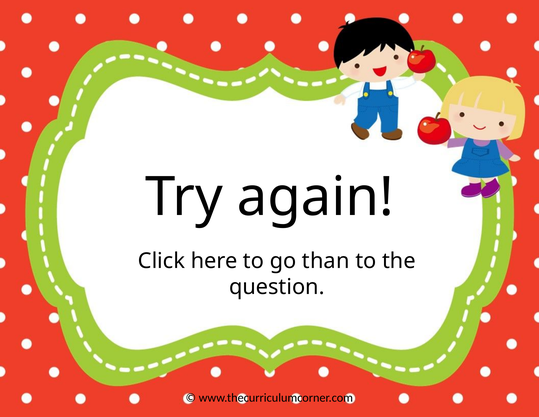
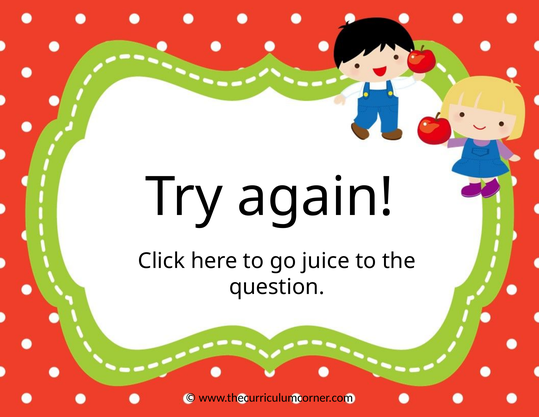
than: than -> juice
